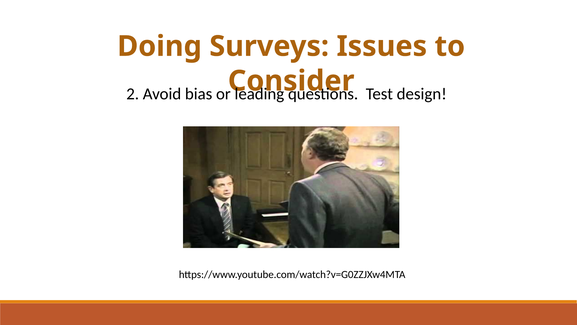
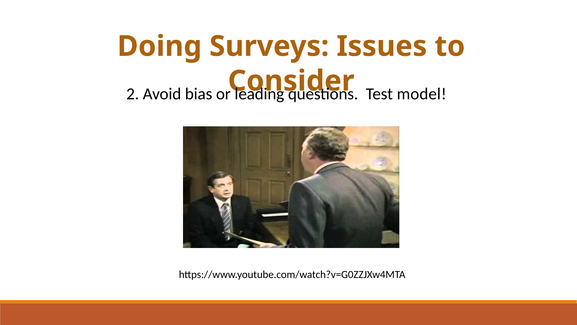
design: design -> model
